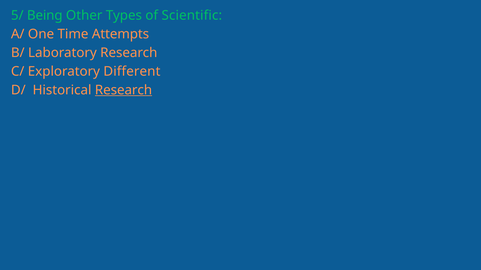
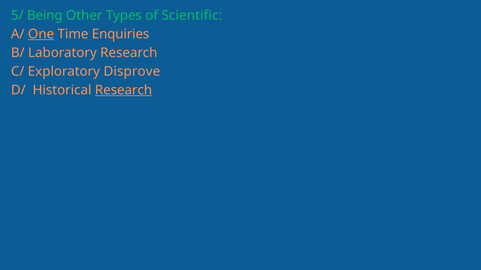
One underline: none -> present
Attempts: Attempts -> Enquiries
Different: Different -> Disprove
